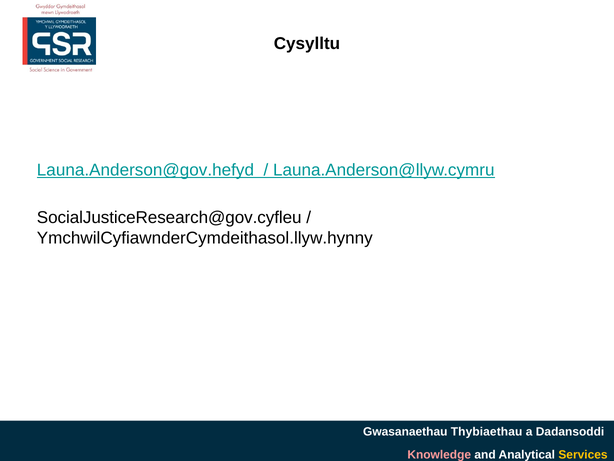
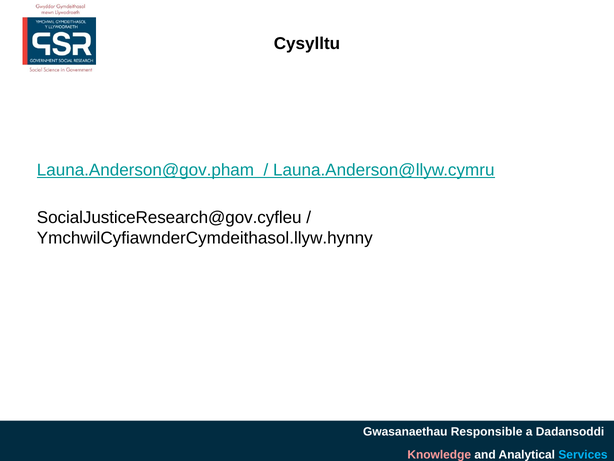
Launa.Anderson@gov.hefyd: Launa.Anderson@gov.hefyd -> Launa.Anderson@gov.pham
Thybiaethau: Thybiaethau -> Responsible
Services colour: yellow -> light blue
